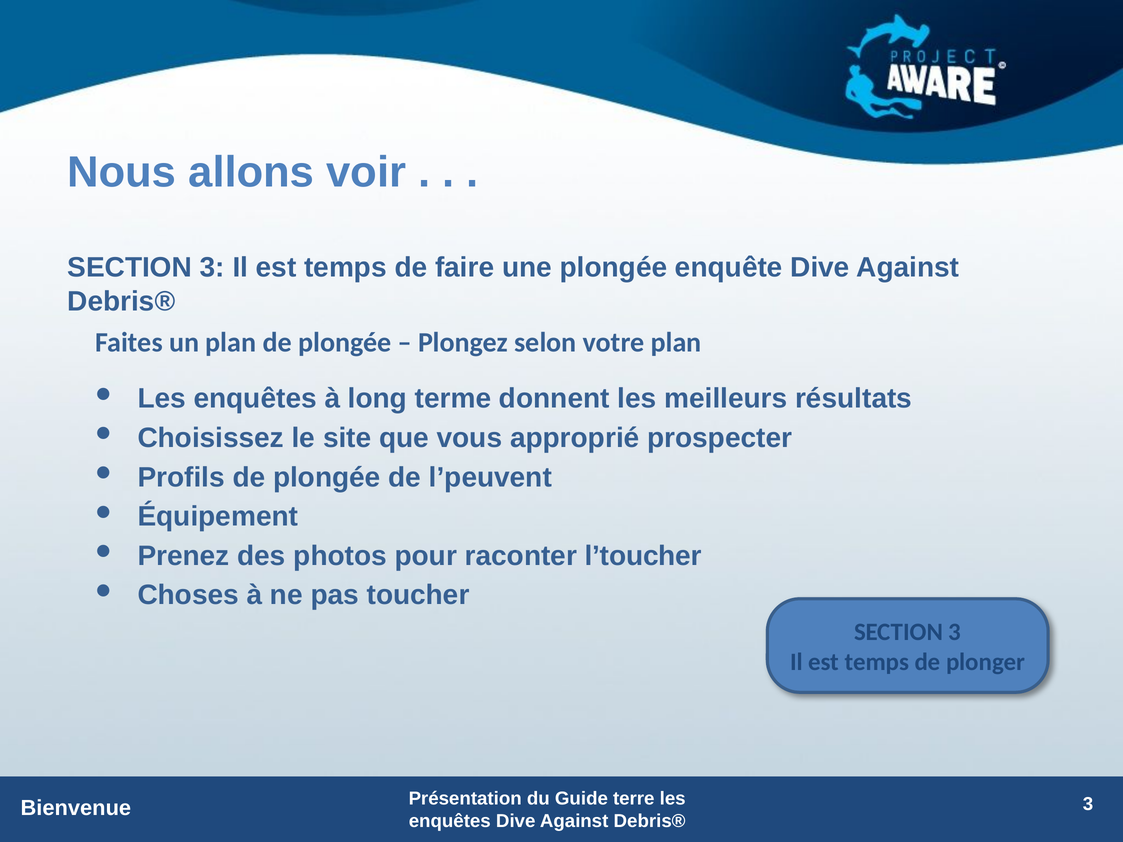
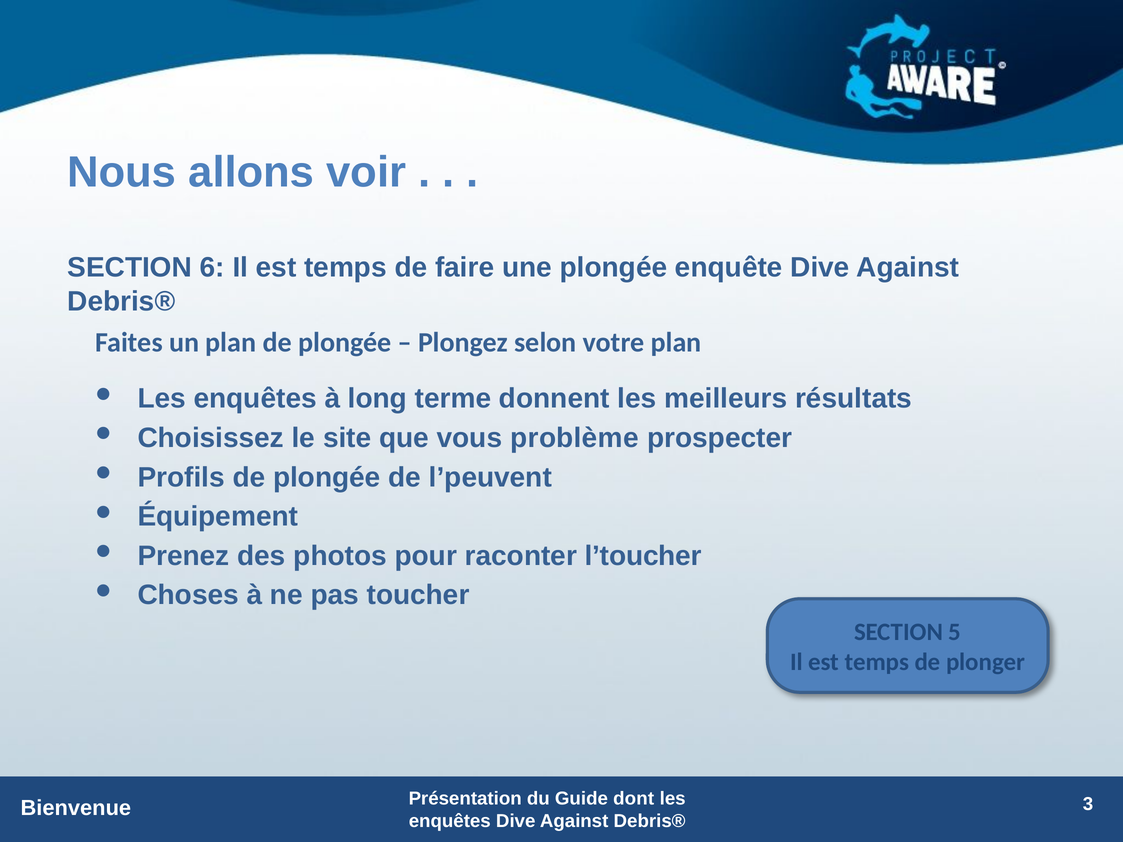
3 at (212, 268): 3 -> 6
approprié: approprié -> problème
3 at (955, 632): 3 -> 5
terre: terre -> dont
